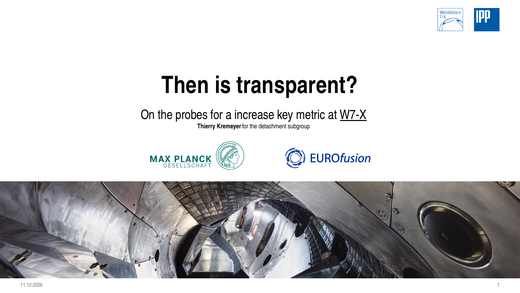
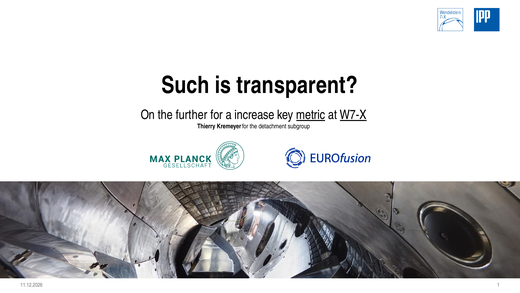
Then: Then -> Such
probes: probes -> further
metric underline: none -> present
